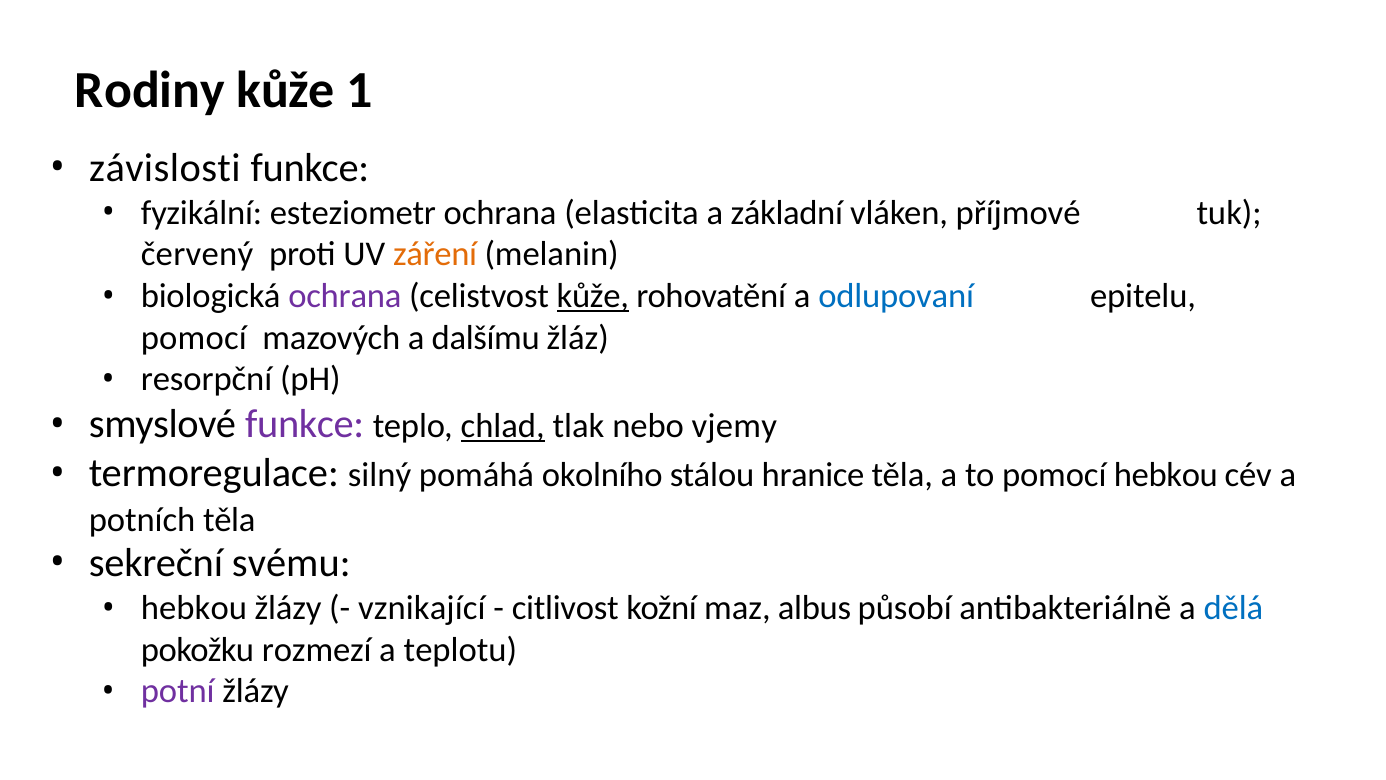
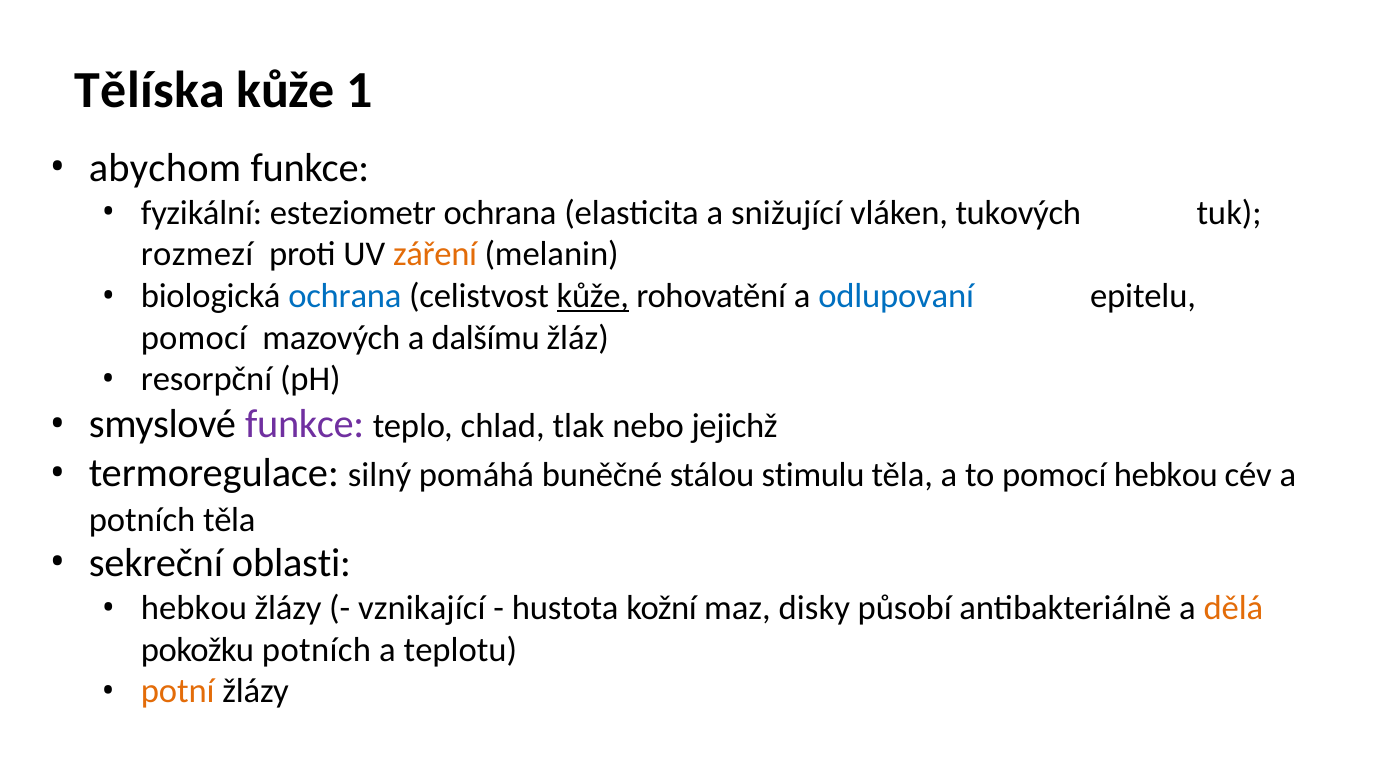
Rodiny: Rodiny -> Tělíska
závislosti: závislosti -> abychom
základní: základní -> snižující
příjmové: příjmové -> tukových
červený: červený -> rozmezí
ochrana at (345, 296) colour: purple -> blue
chlad underline: present -> none
vjemy: vjemy -> jejichž
okolního: okolního -> buněčné
hranice: hranice -> stimulu
svému: svému -> oblasti
citlivost: citlivost -> hustota
albus: albus -> disky
dělá colour: blue -> orange
pokožku rozmezí: rozmezí -> potních
potní colour: purple -> orange
